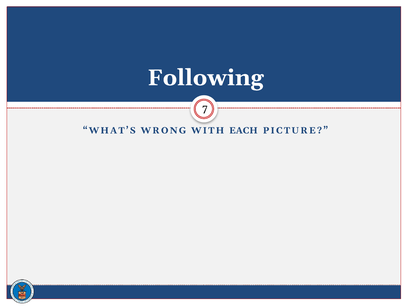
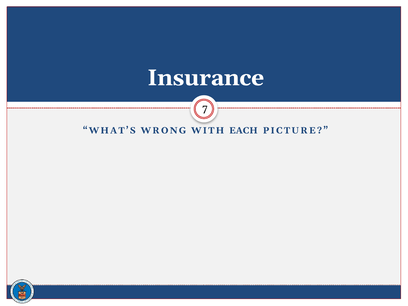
Following: Following -> Insurance
